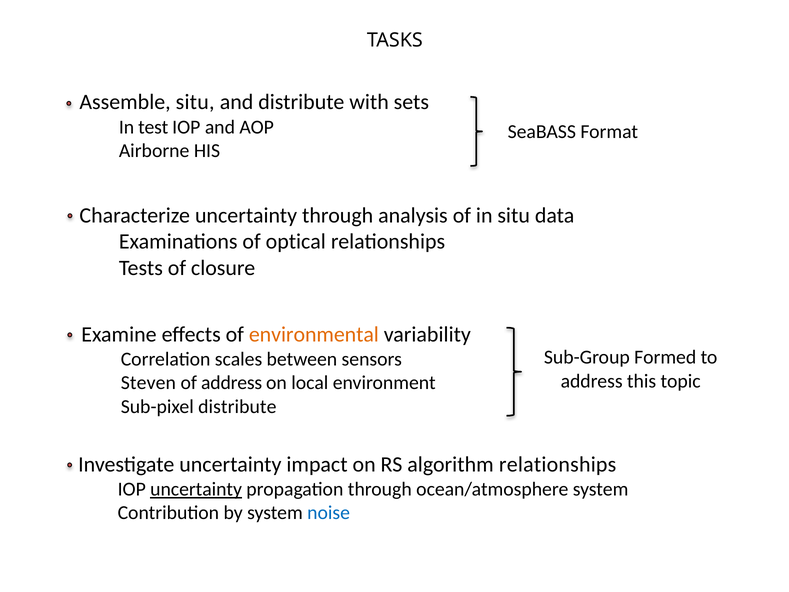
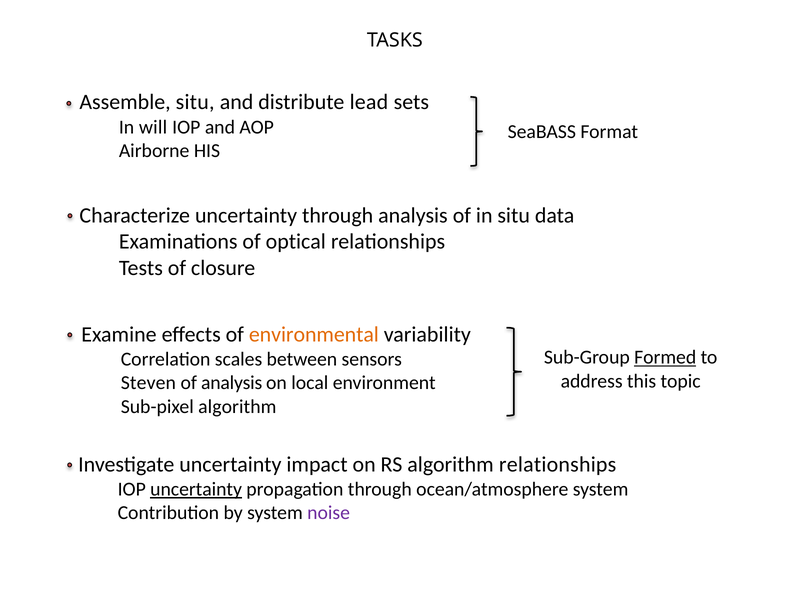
with: with -> lead
test: test -> will
Formed underline: none -> present
of address: address -> analysis
Sub-pixel distribute: distribute -> algorithm
noise colour: blue -> purple
